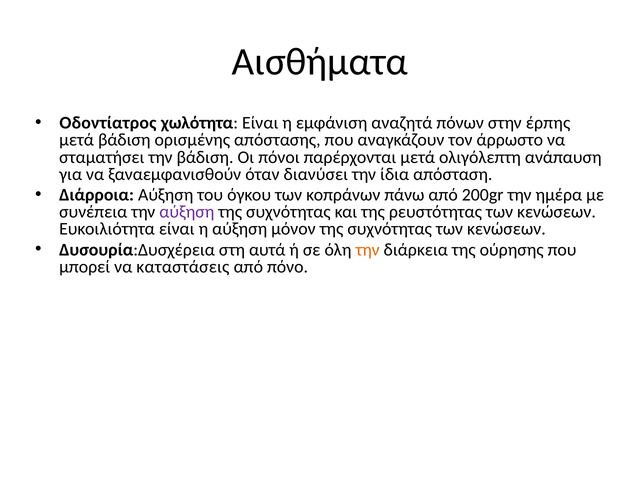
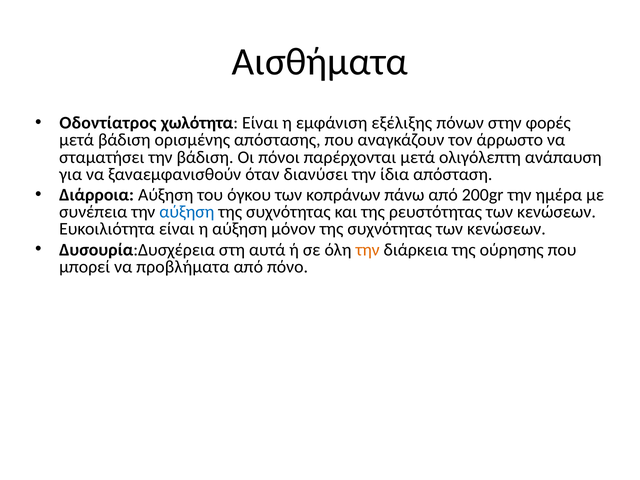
αναζητά: αναζητά -> εξέλιξης
έρπης: έρπης -> φορές
αύξηση at (187, 212) colour: purple -> blue
καταστάσεις: καταστάσεις -> προβλήματα
